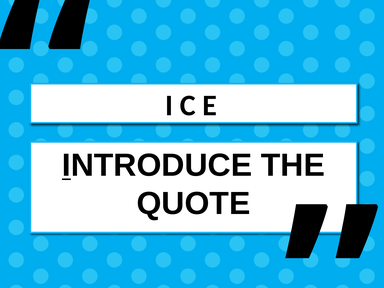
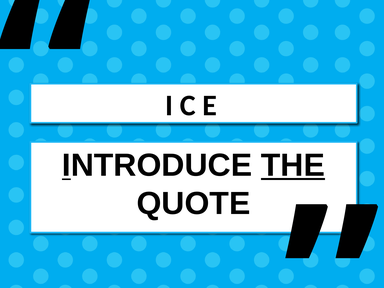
THE underline: none -> present
